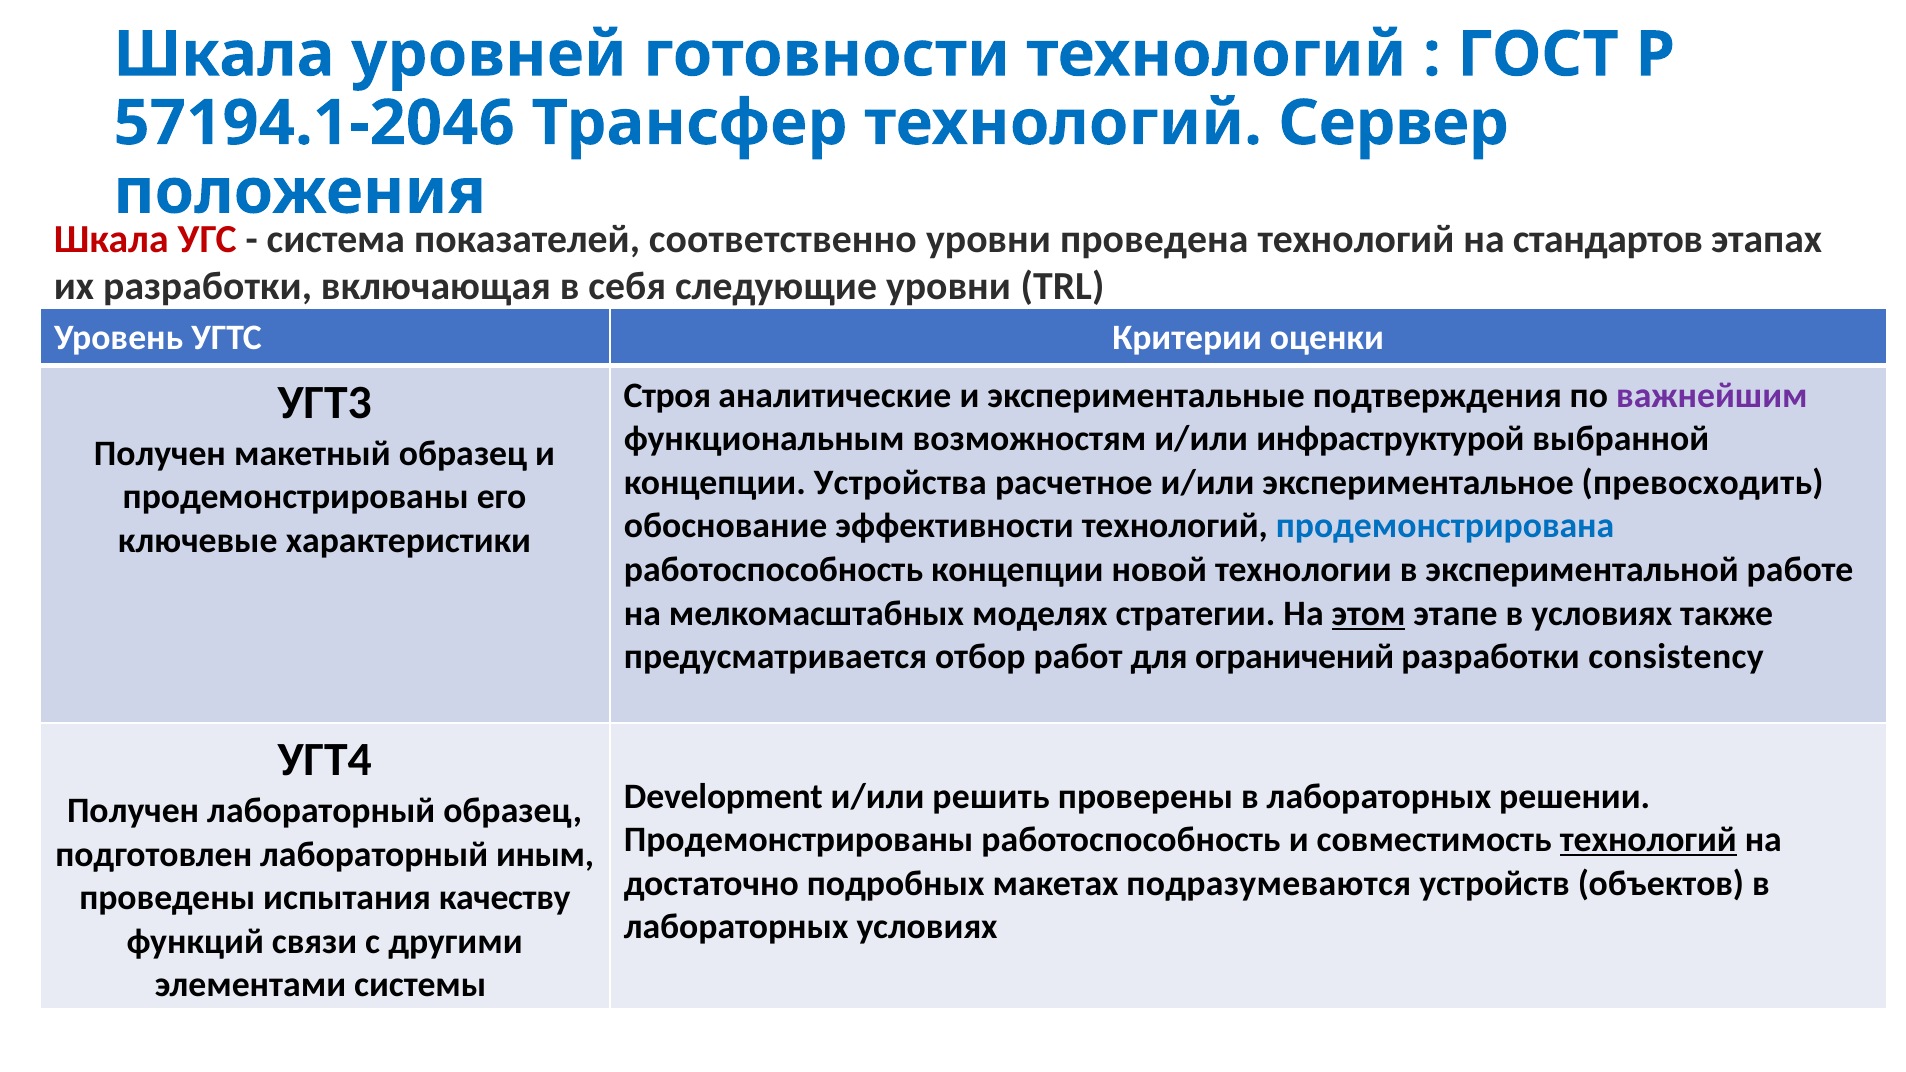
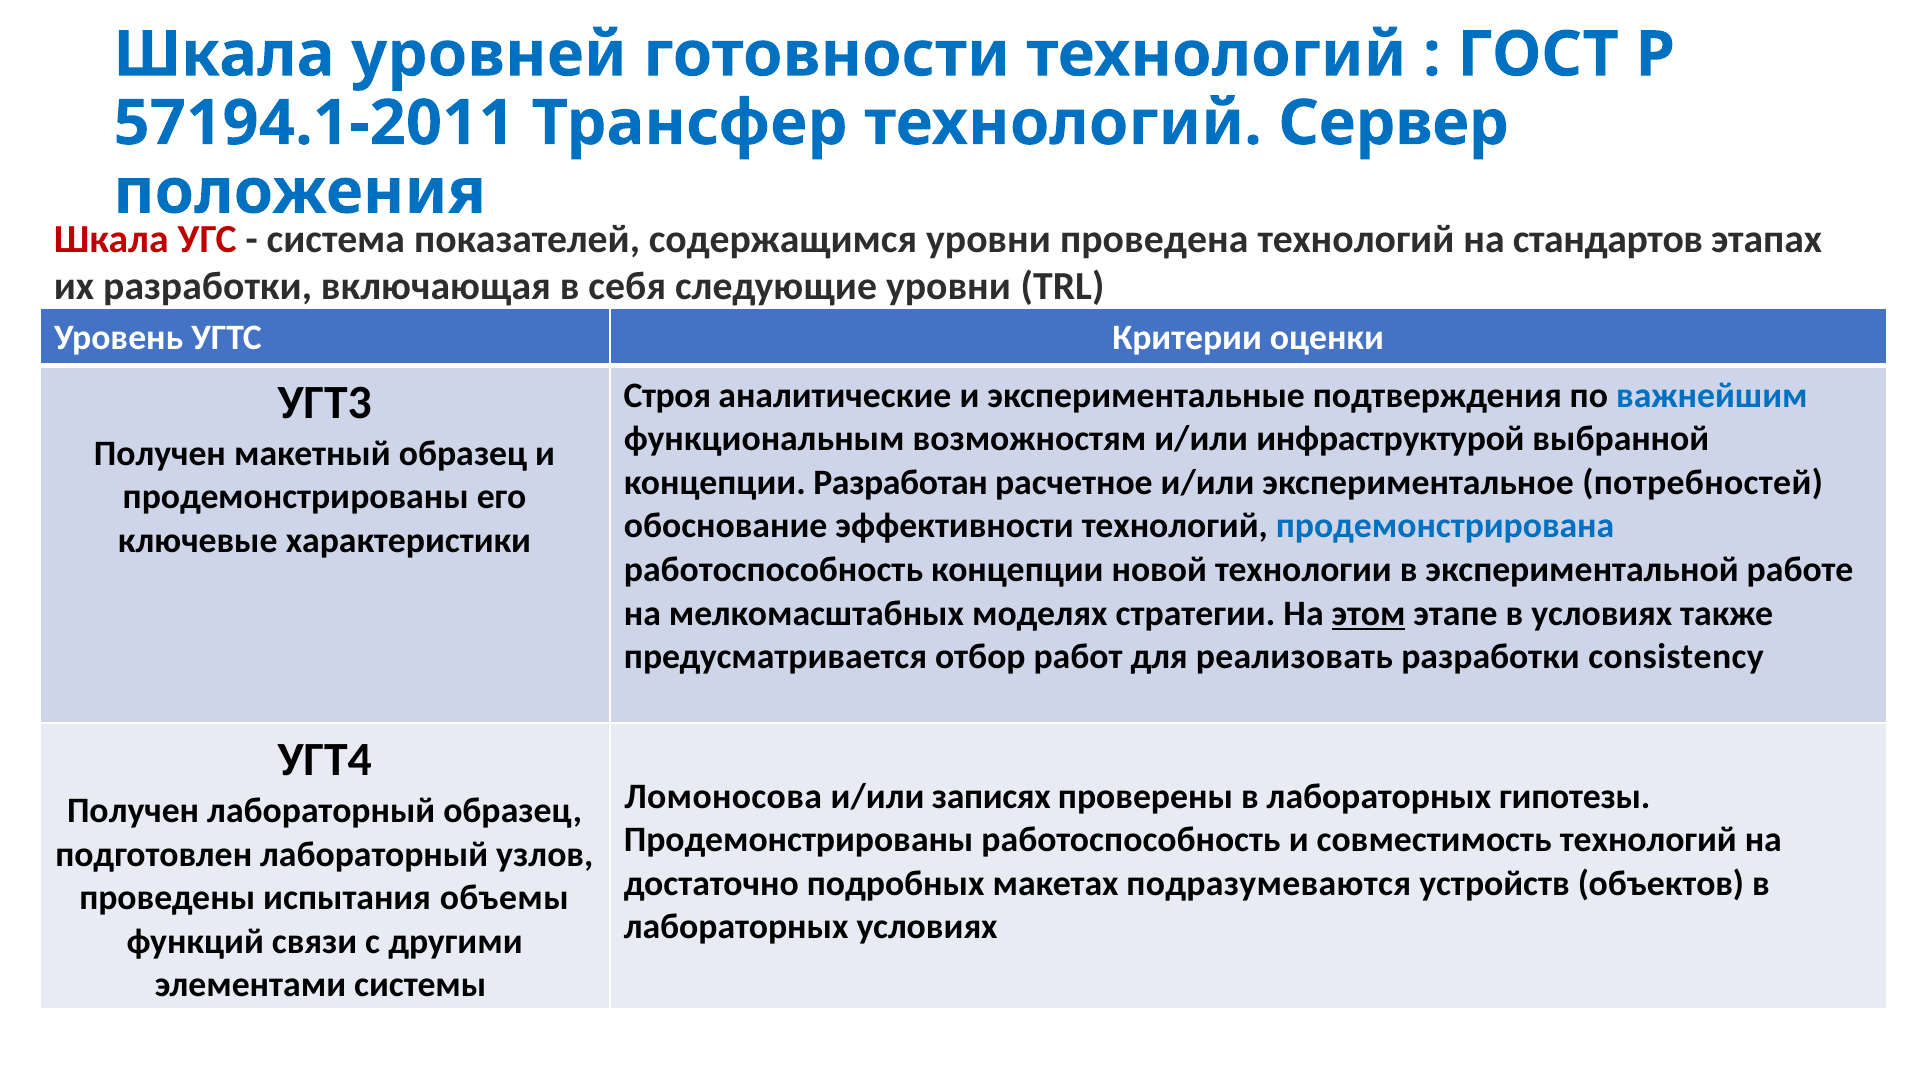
57194.1-2046: 57194.1-2046 -> 57194.1-2011
соответственно: соответственно -> содержащимся
важнейшим colour: purple -> blue
Устройства: Устройства -> Разработан
превосходить: превосходить -> потребностей
ограничений: ограничений -> реализовать
Development: Development -> Ломоносова
решить: решить -> записях
решении: решении -> гипотезы
технологий at (1648, 840) underline: present -> none
иным: иным -> узлов
качеству: качеству -> объемы
